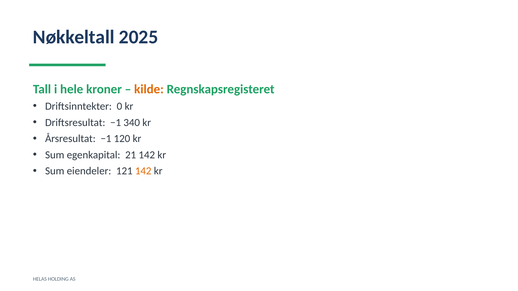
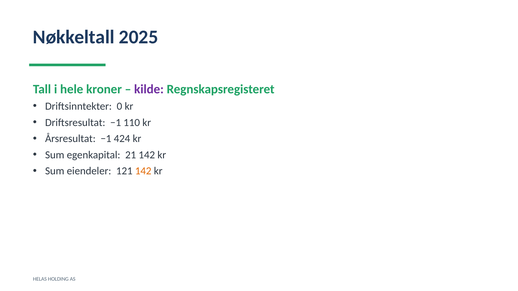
kilde colour: orange -> purple
340: 340 -> 110
120: 120 -> 424
